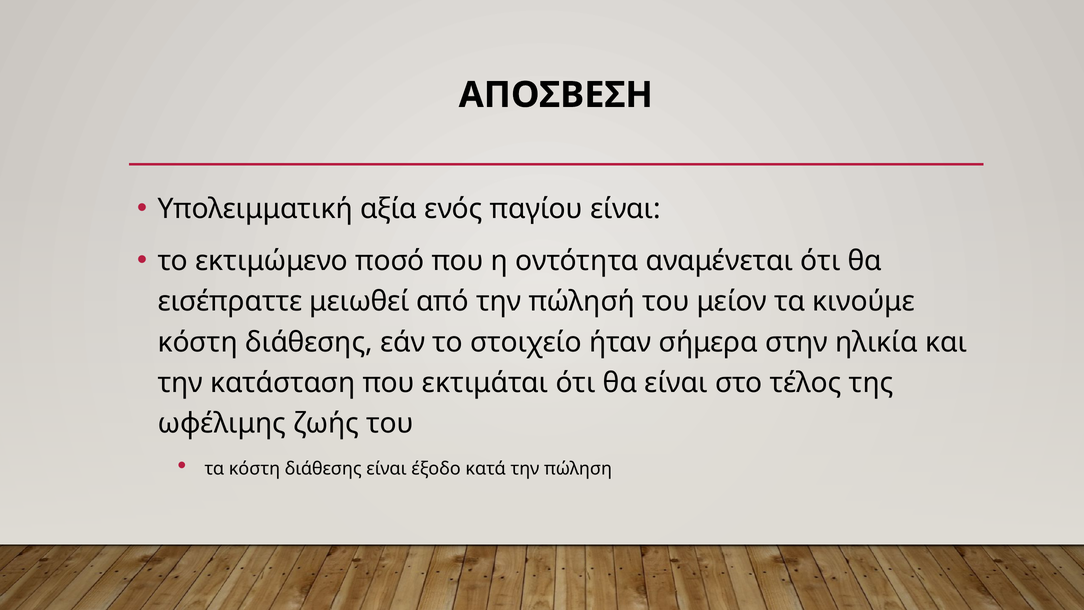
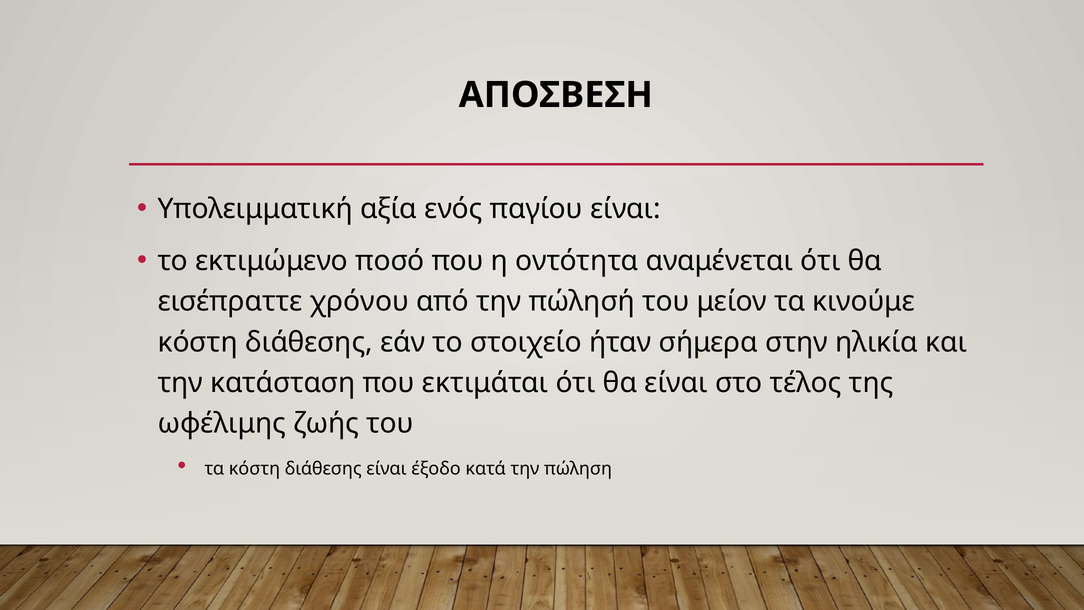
μειωθεί: μειωθεί -> χρόνου
